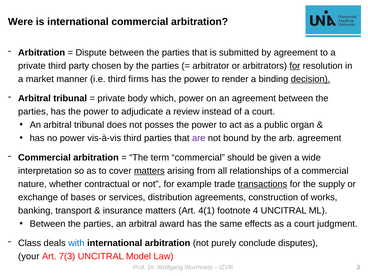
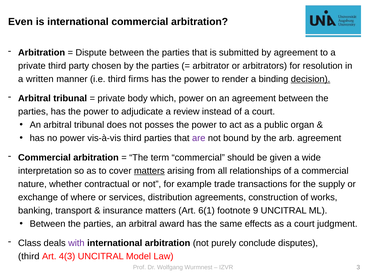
Were: Were -> Even
for at (295, 66) underline: present -> none
market: market -> written
transactions underline: present -> none
bases: bases -> where
4(1: 4(1 -> 6(1
4: 4 -> 9
with colour: blue -> purple
your at (29, 256): your -> third
7(3: 7(3 -> 4(3
